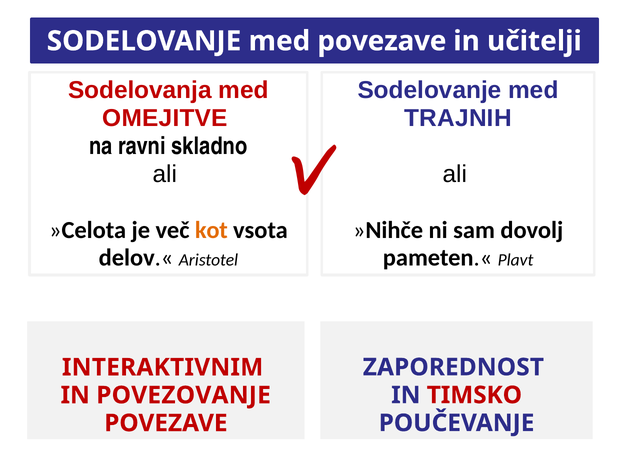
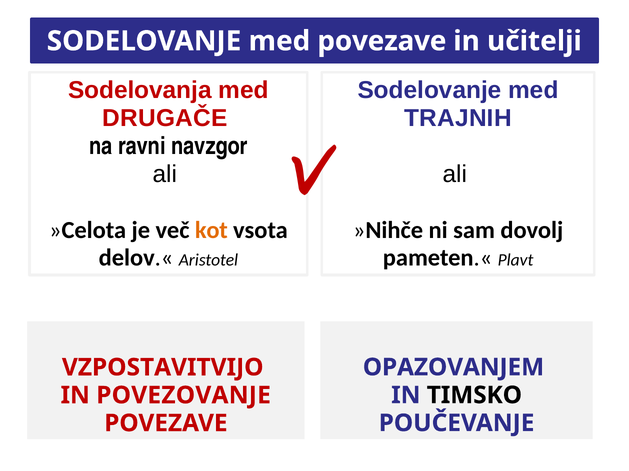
OMEJITVE: OMEJITVE -> DRUGAČE
skladno: skladno -> navzgor
ZAPOREDNOST: ZAPOREDNOST -> OPAZOVANJEM
INTERAKTIVNIM: INTERAKTIVNIM -> VZPOSTAVITVIJO
TIMSKO colour: red -> black
